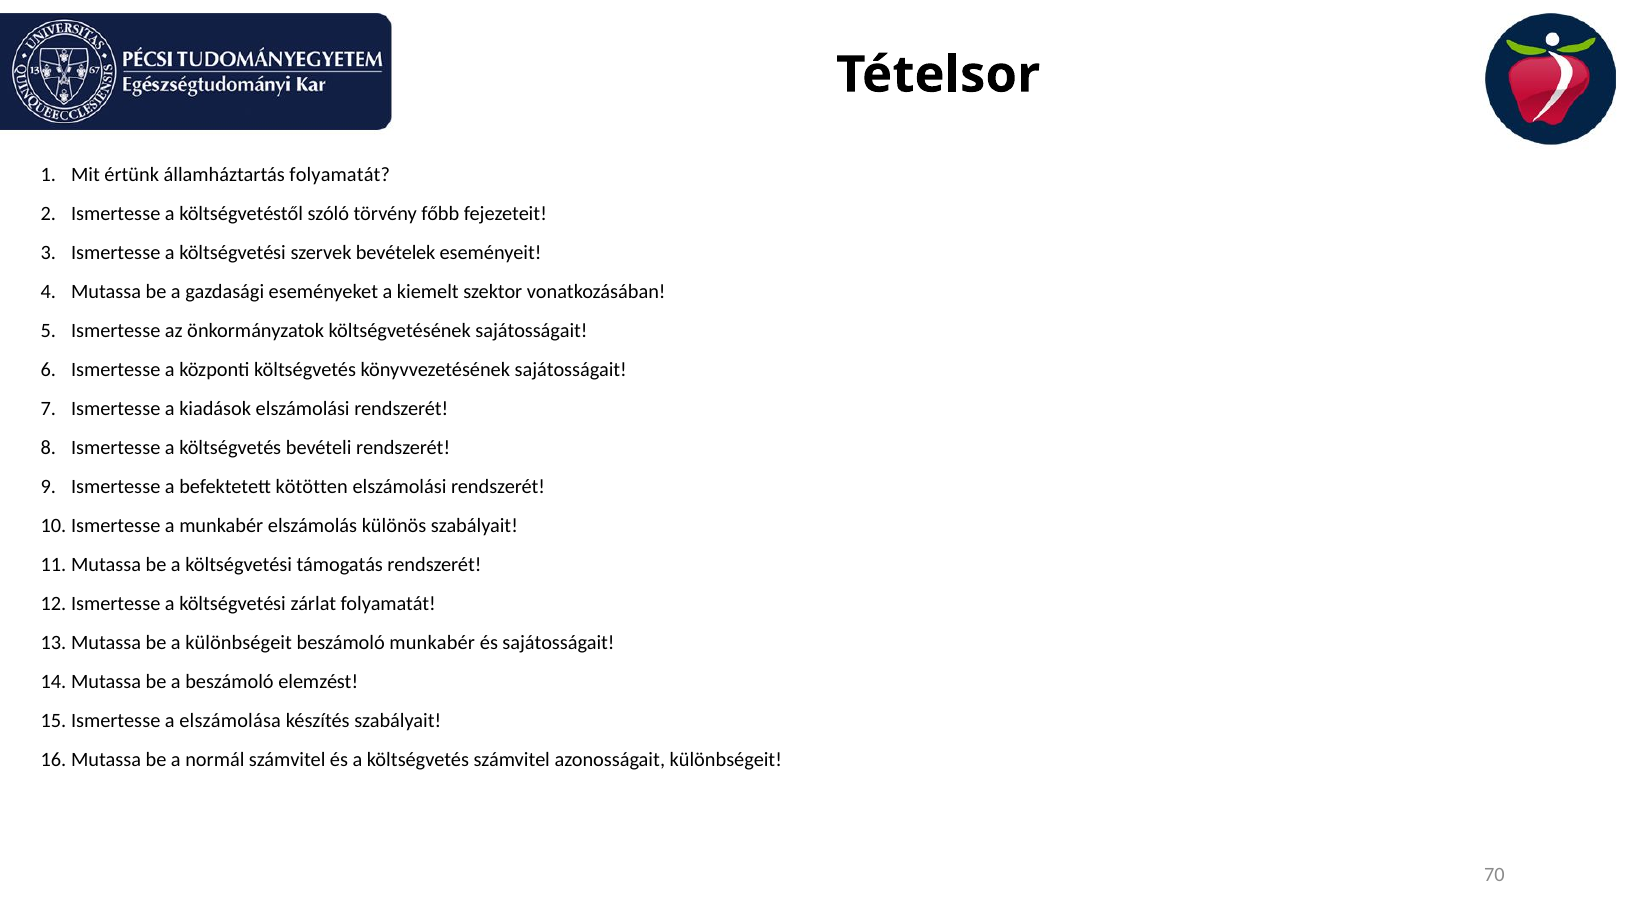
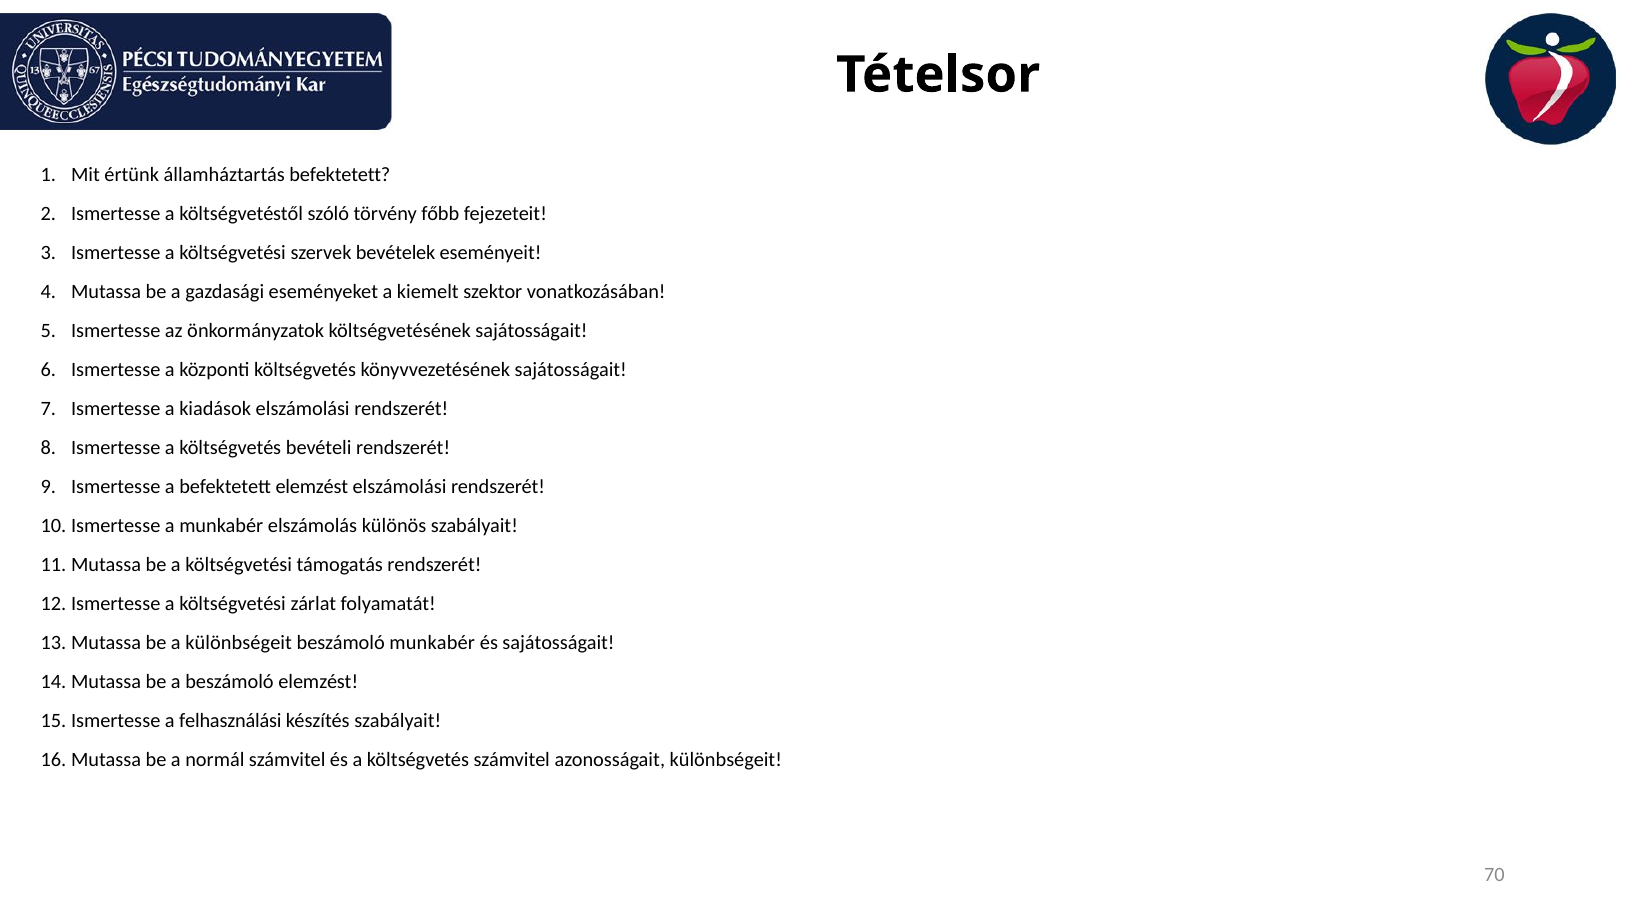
államháztartás folyamatát: folyamatát -> befektetett
befektetett kötötten: kötötten -> elemzést
elszámolása: elszámolása -> felhasználási
